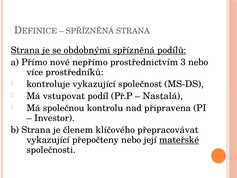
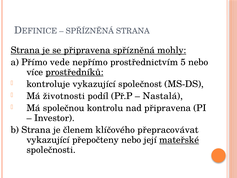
se obdobnými: obdobnými -> připravena
podílů: podílů -> mohly
nové: nové -> vede
3: 3 -> 5
prostředníků underline: none -> present
vstupovat: vstupovat -> životnosti
